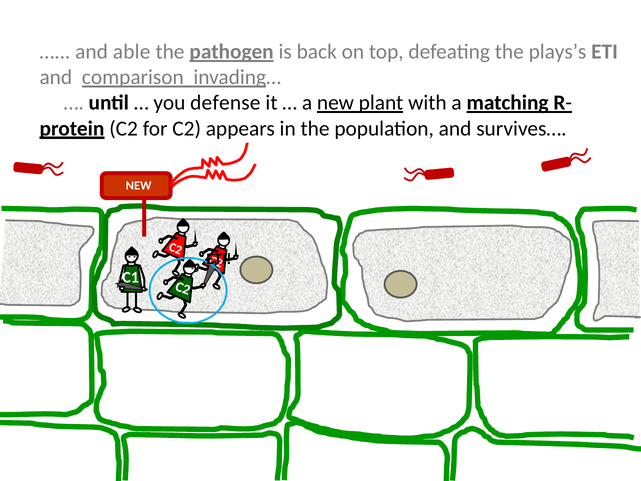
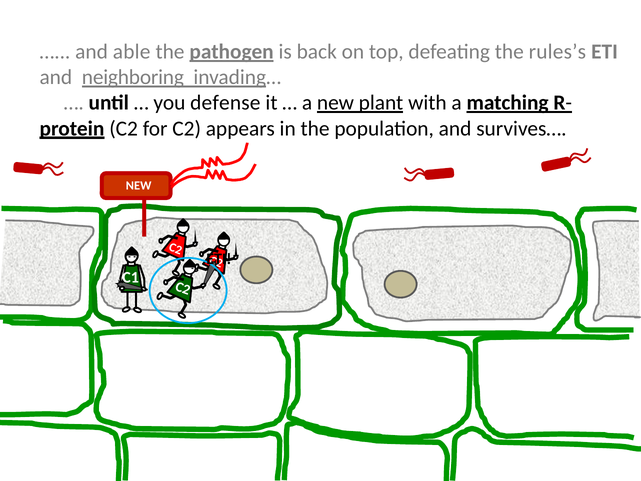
plays’s: plays’s -> rules’s
comparison: comparison -> neighboring
